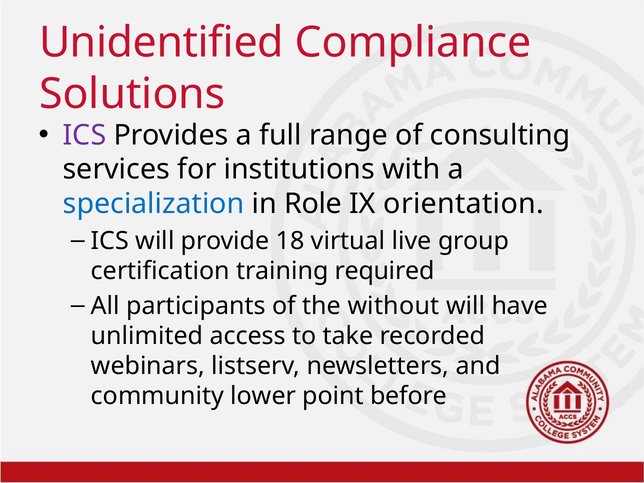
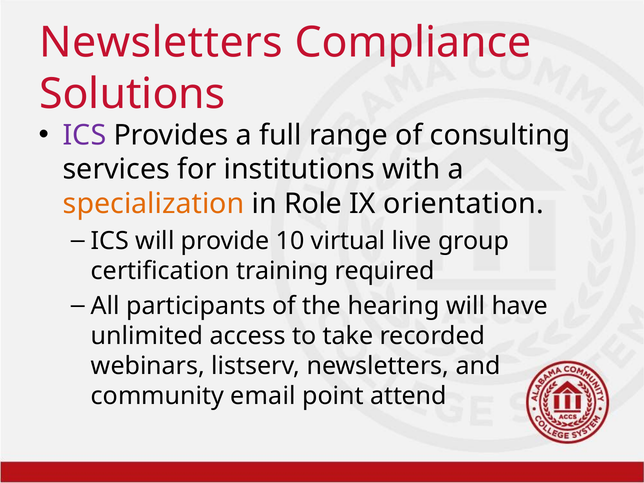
Unidentified at (161, 42): Unidentified -> Newsletters
specialization colour: blue -> orange
18: 18 -> 10
without: without -> hearing
lower: lower -> email
before: before -> attend
